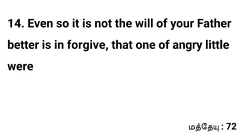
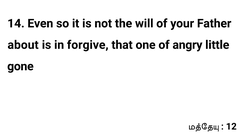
better: better -> about
were: were -> gone
72: 72 -> 12
